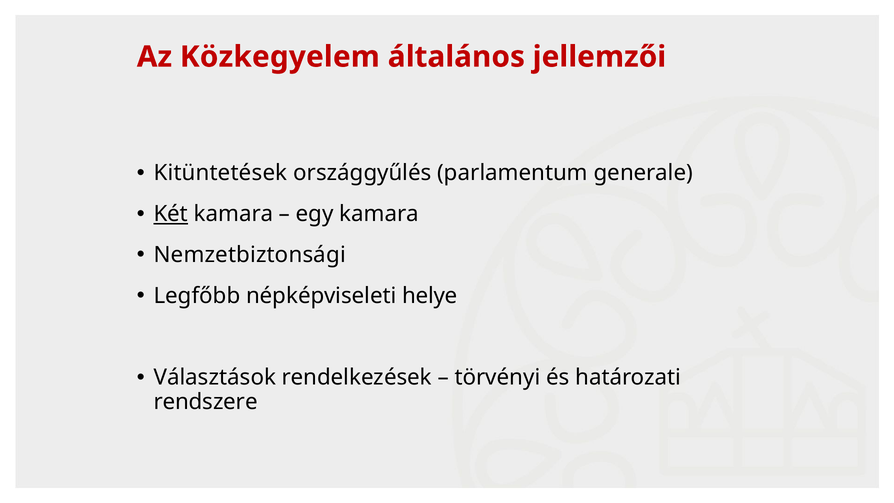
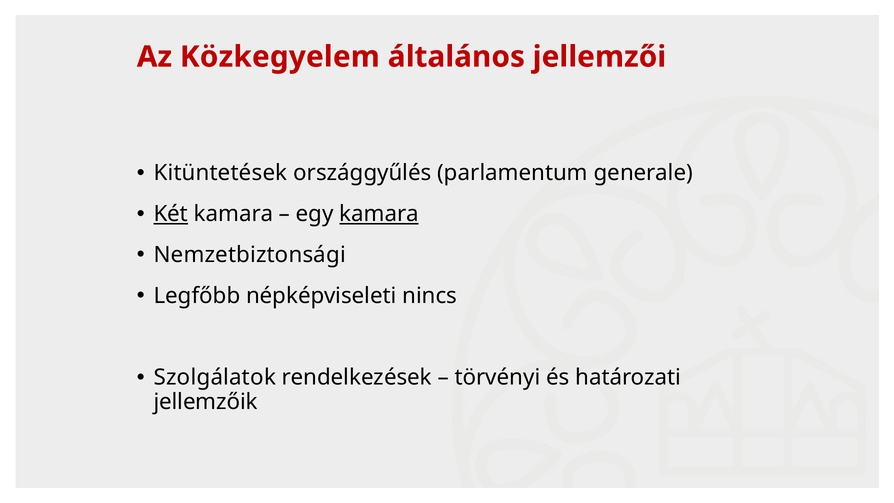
kamara at (379, 214) underline: none -> present
helye: helye -> nincs
Választások: Választások -> Szolgálatok
rendszere: rendszere -> jellemzőik
